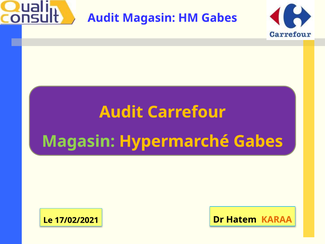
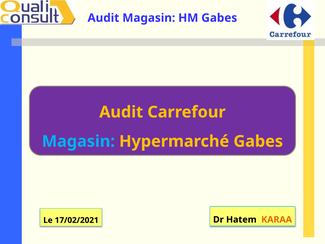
Magasin at (78, 141) colour: light green -> light blue
